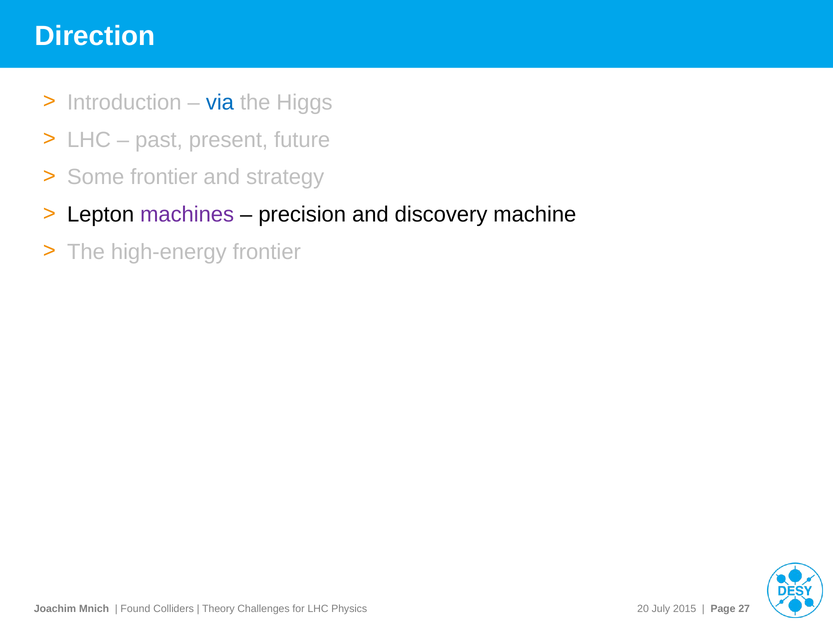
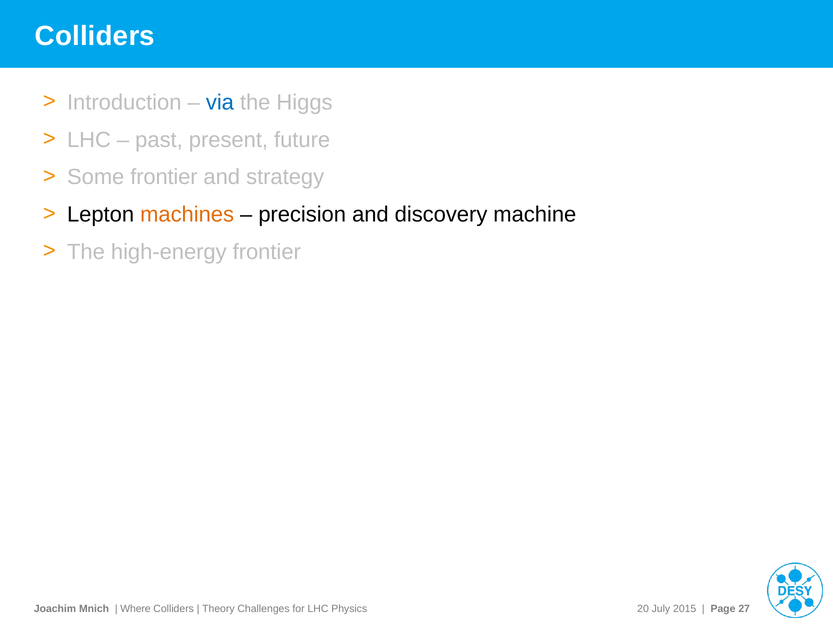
Direction at (95, 36): Direction -> Colliders
machines colour: purple -> orange
Found: Found -> Where
